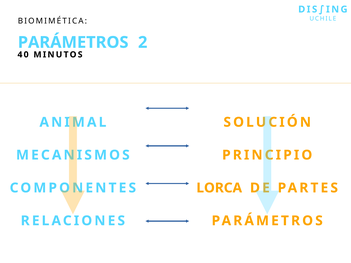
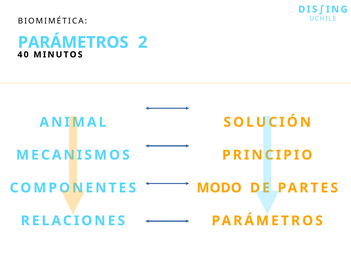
LORCA: LORCA -> MODO
